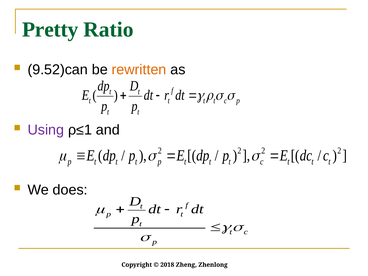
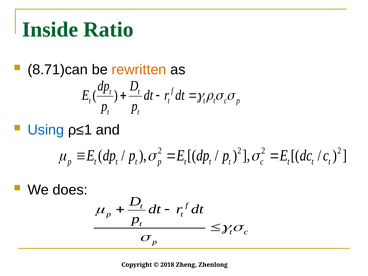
Pretty: Pretty -> Inside
9.52)can: 9.52)can -> 8.71)can
Using colour: purple -> blue
